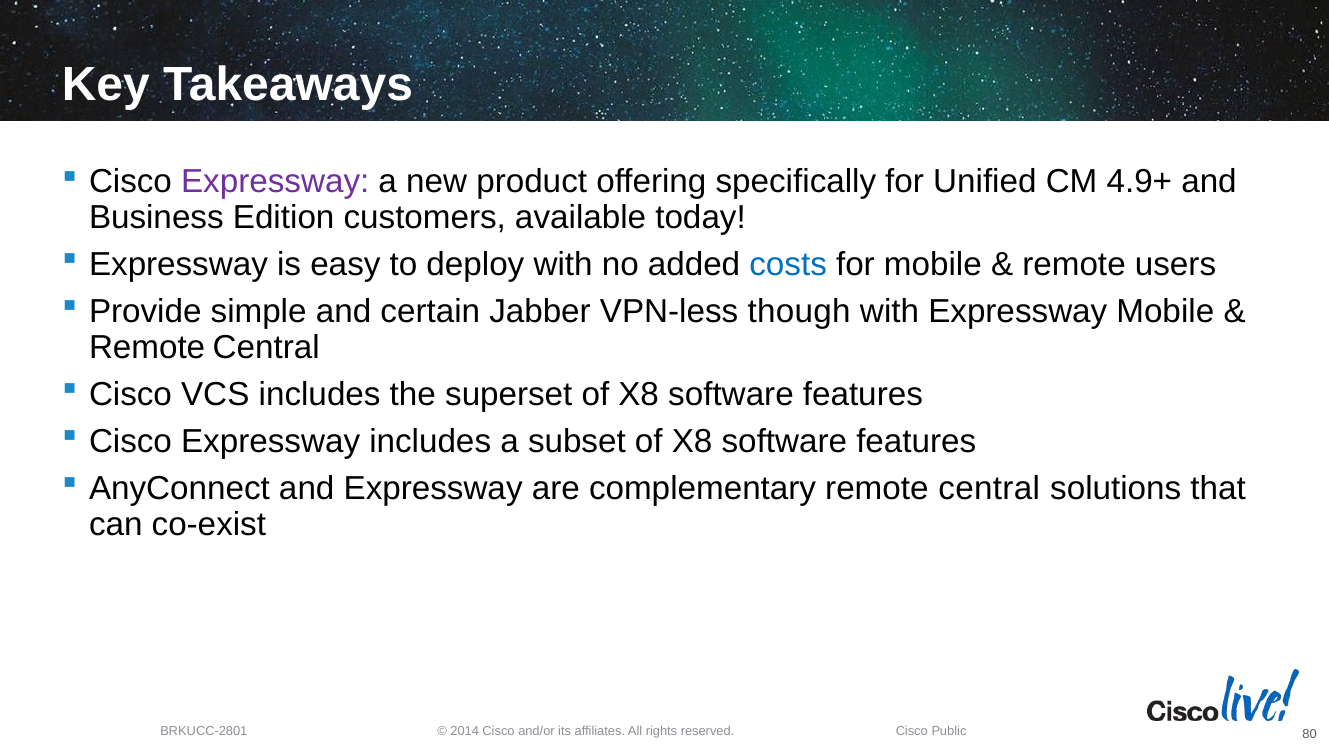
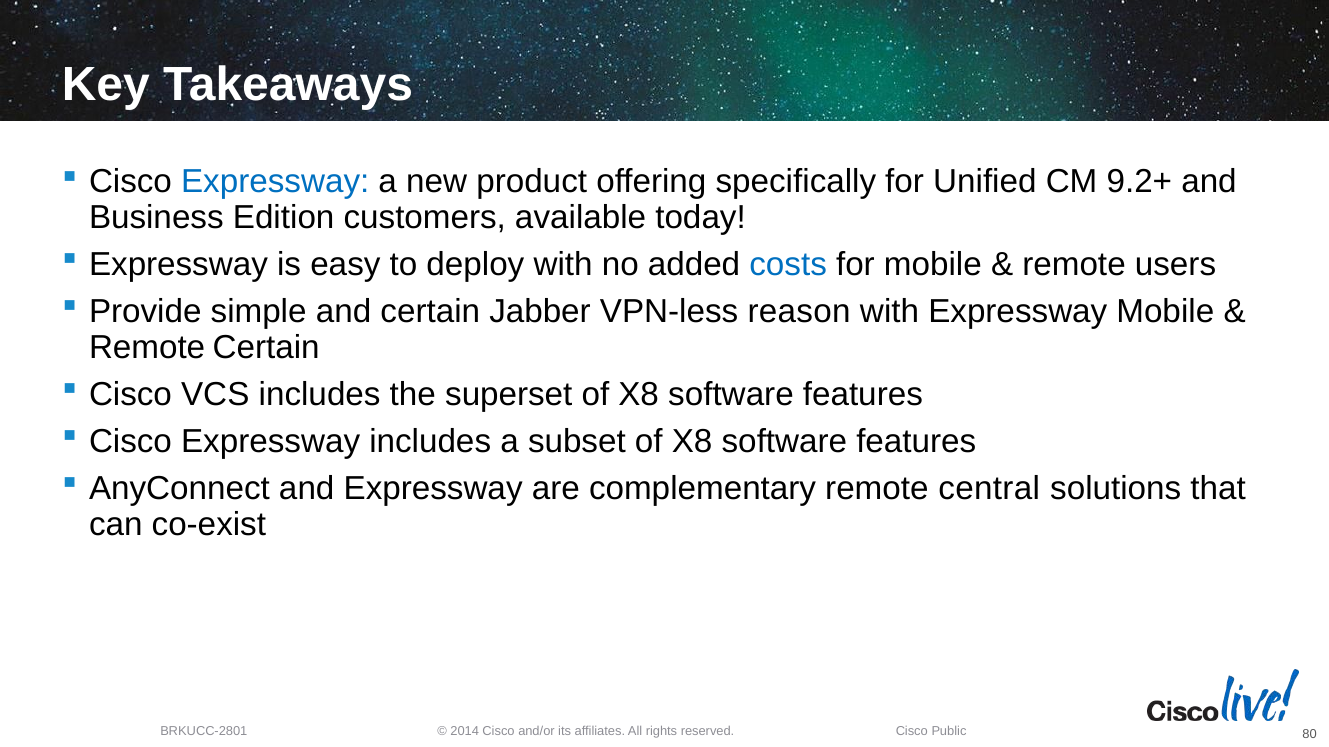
Expressway at (275, 182) colour: purple -> blue
4.9+: 4.9+ -> 9.2+
though: though -> reason
Central at (266, 348): Central -> Certain
